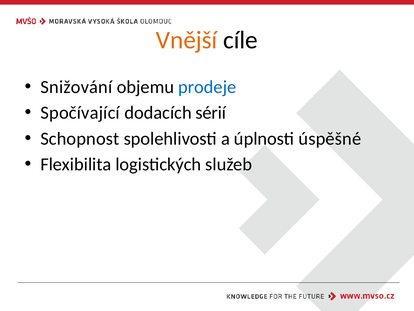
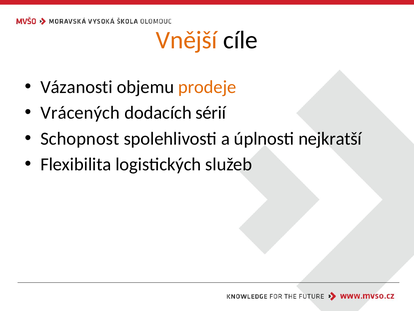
Snižování: Snižování -> Vázanosti
prodeje colour: blue -> orange
Spočívající: Spočívající -> Vrácených
úspěšné: úspěšné -> nejkratší
